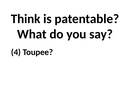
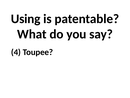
Think: Think -> Using
